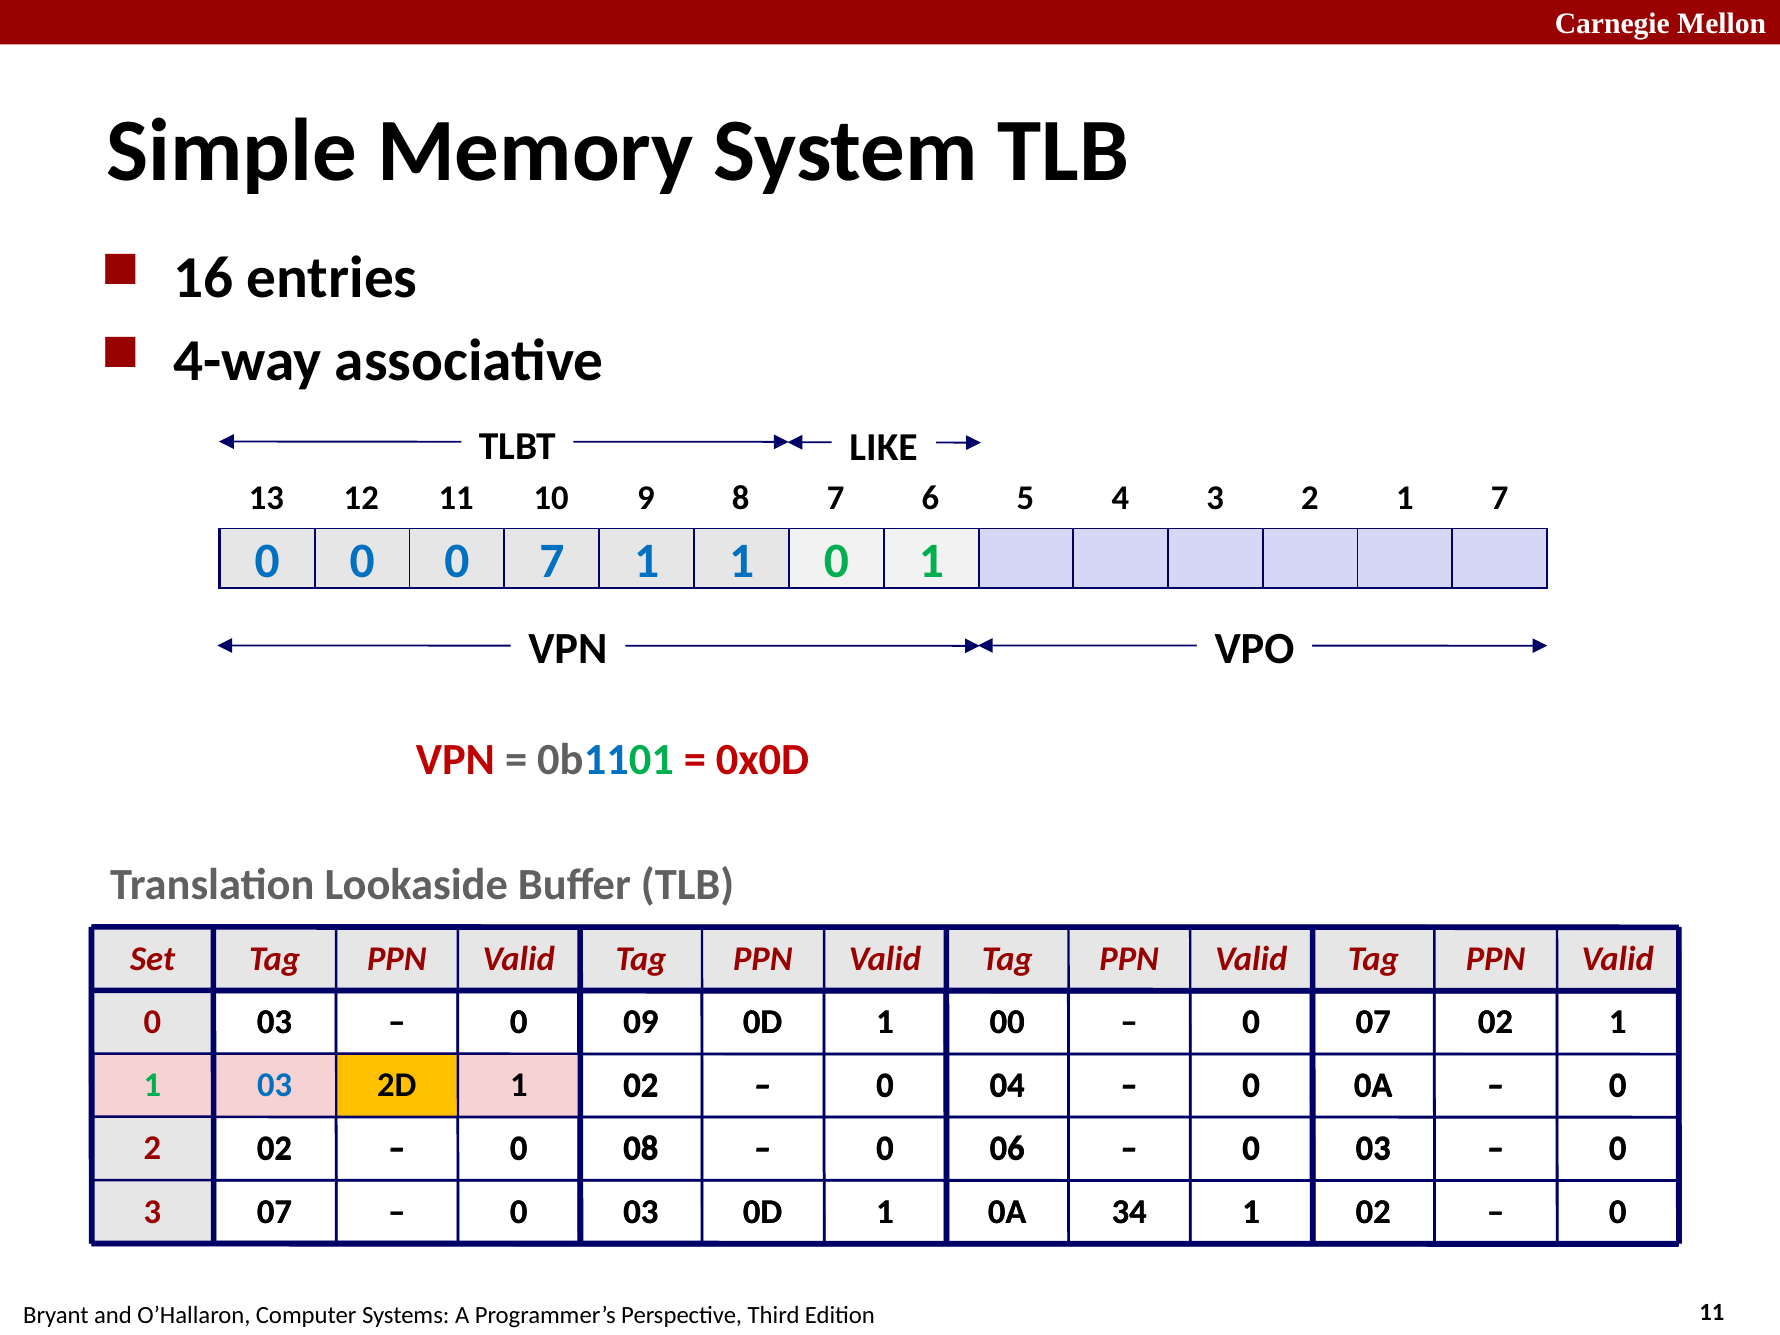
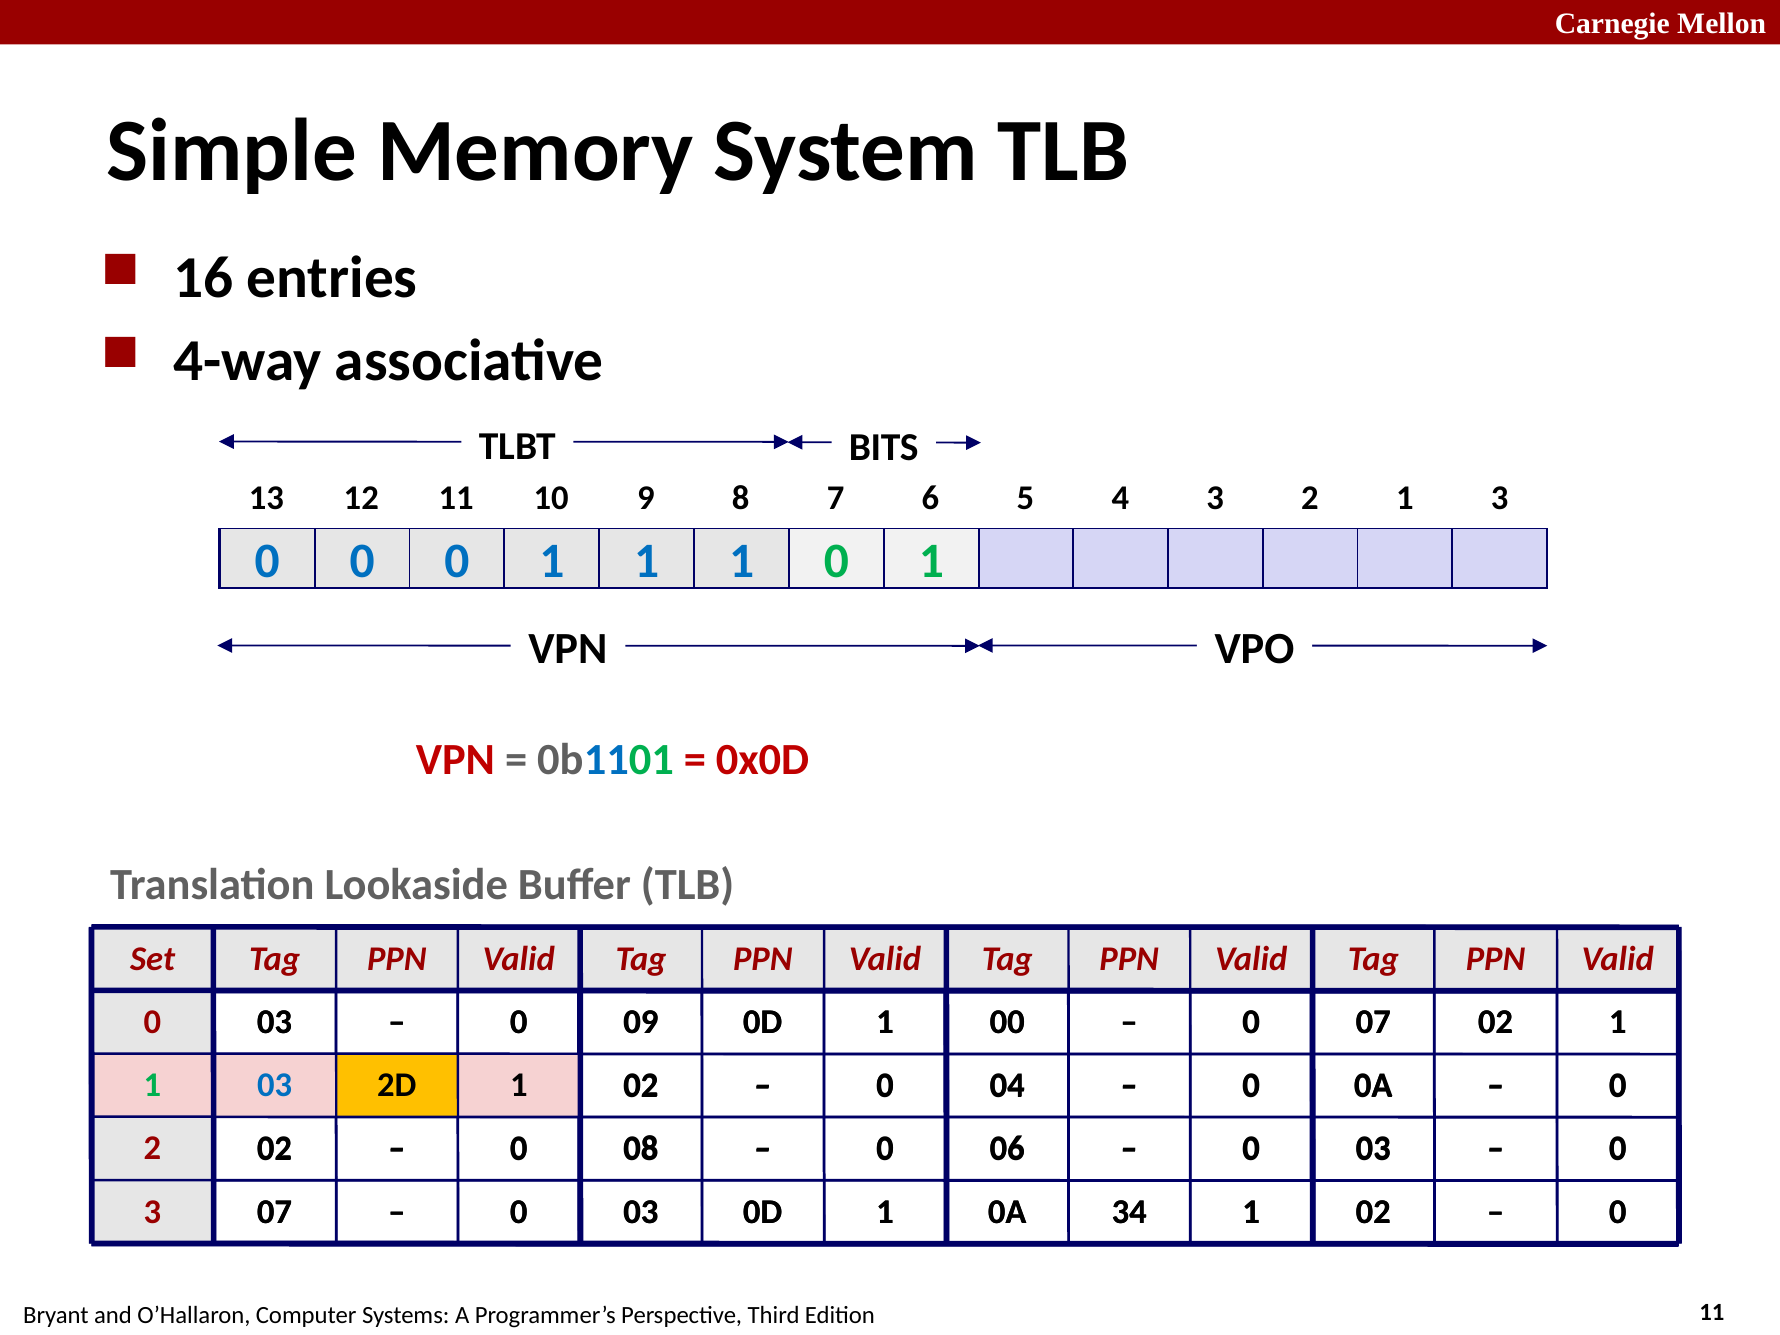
LIKE: LIKE -> BITS
1 7: 7 -> 3
0 0 7: 7 -> 1
